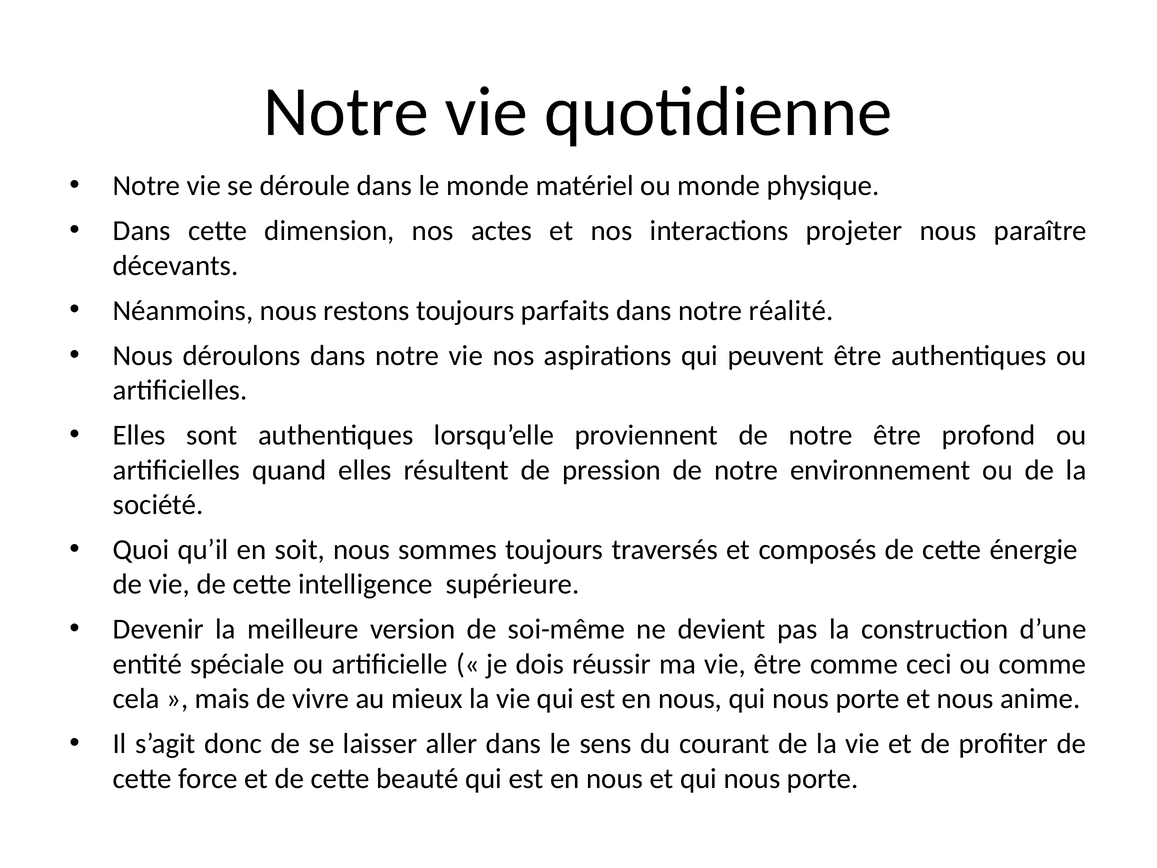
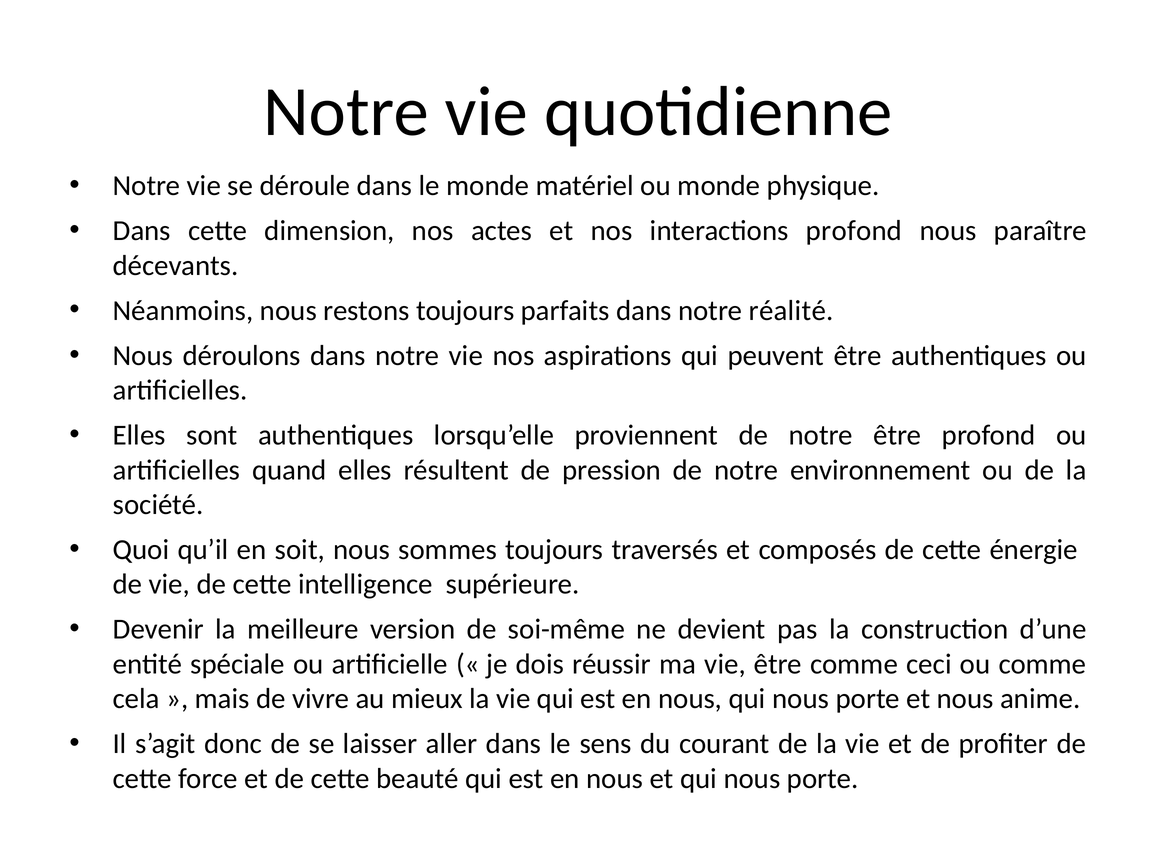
interactions projeter: projeter -> profond
